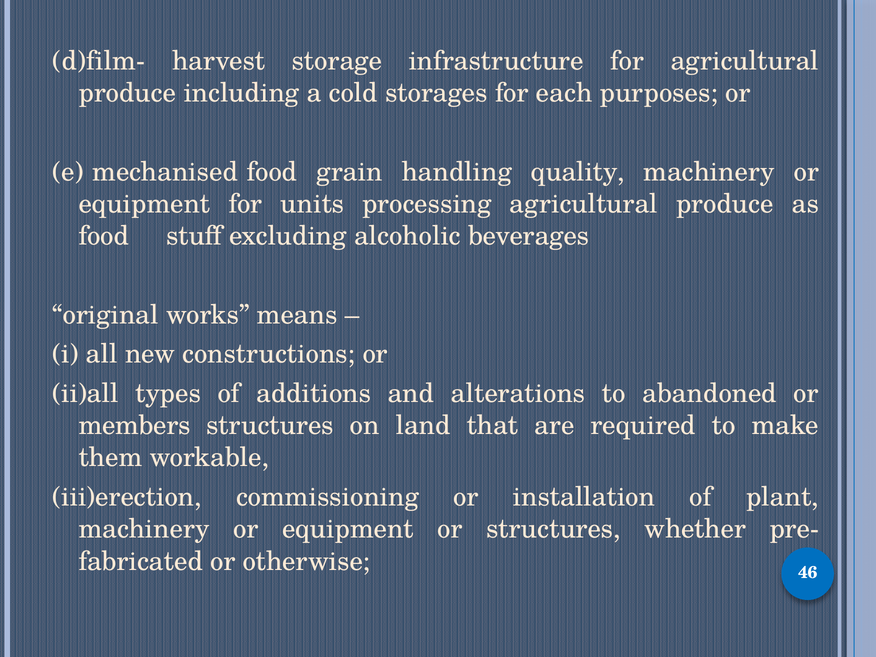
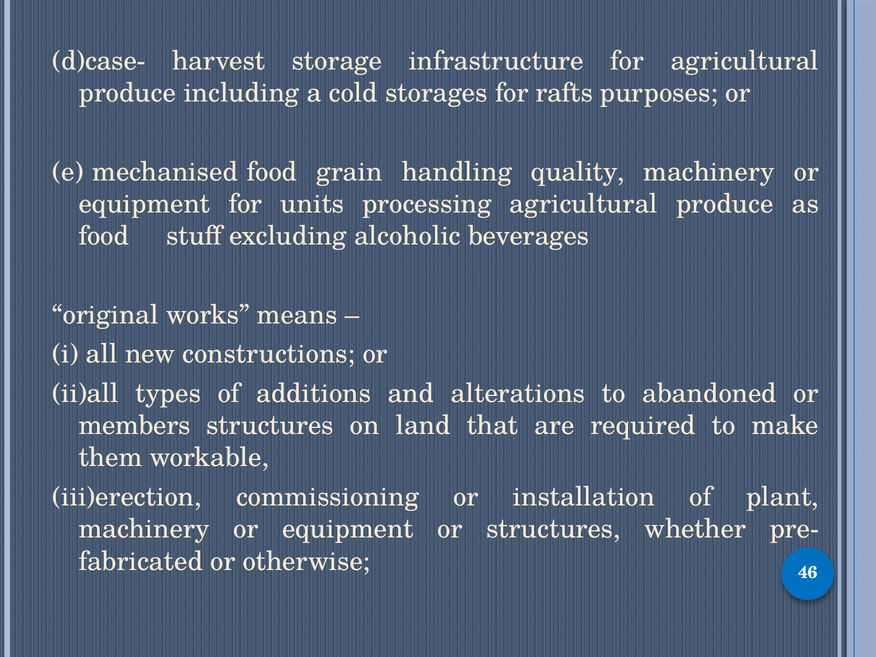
d)film-: d)film- -> d)case-
each: each -> rafts
